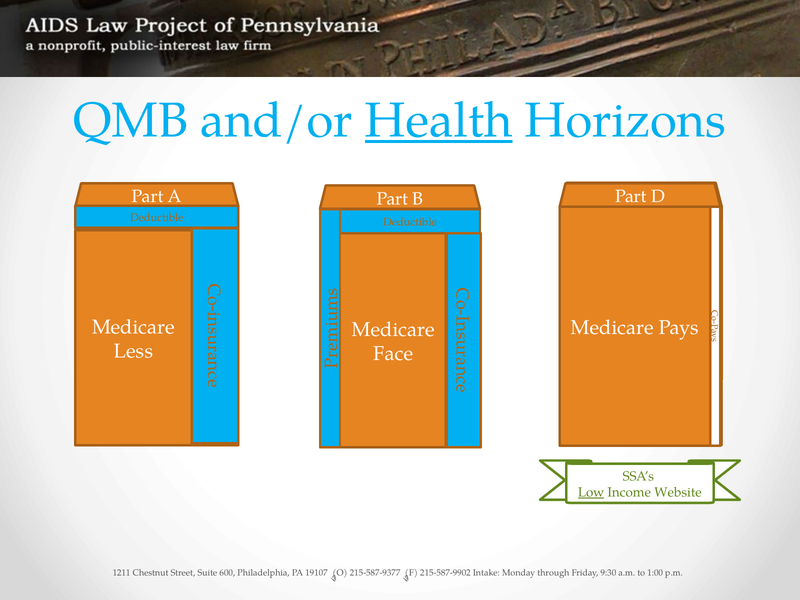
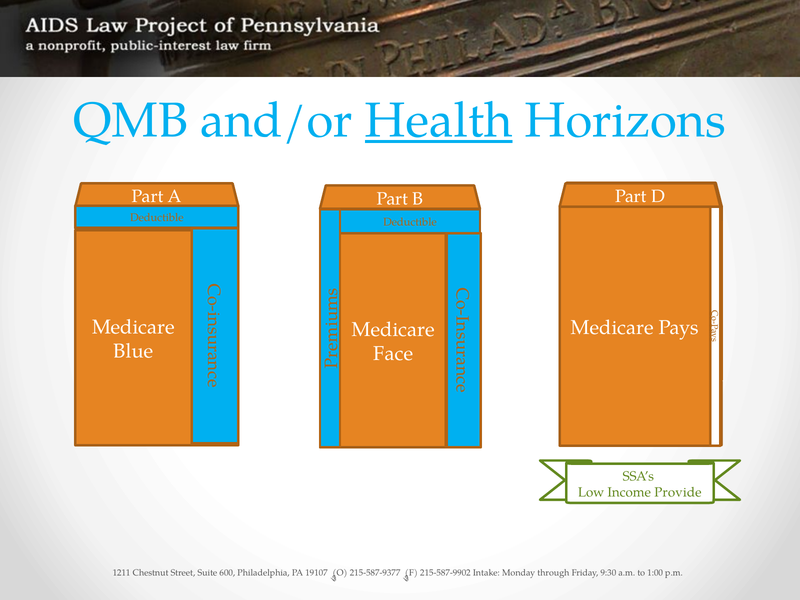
Less: Less -> Blue
Low underline: present -> none
Website: Website -> Provide
